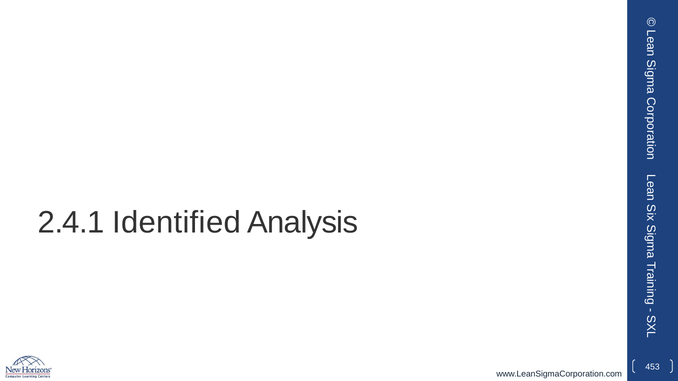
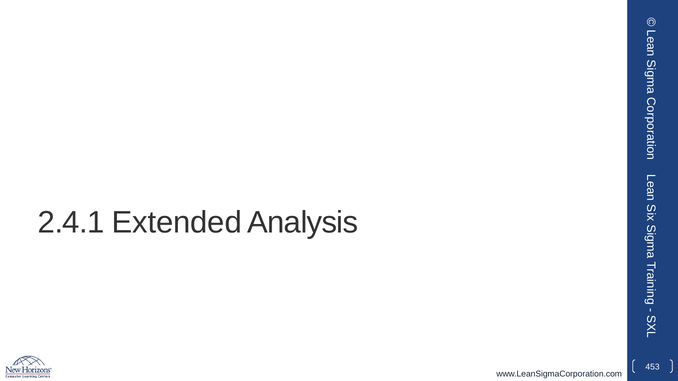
Identified: Identified -> Extended
